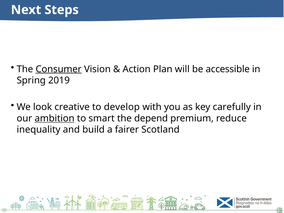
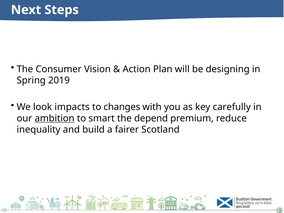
Consumer underline: present -> none
accessible: accessible -> designing
creative: creative -> impacts
develop: develop -> changes
